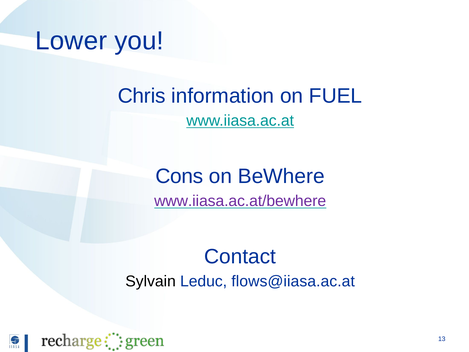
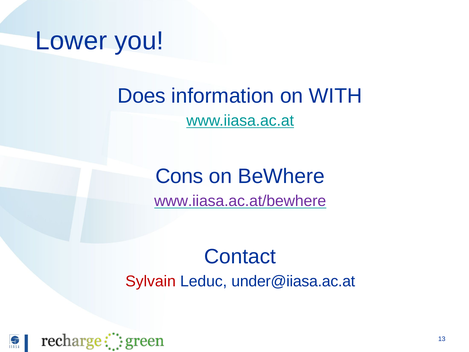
Chris: Chris -> Does
FUEL: FUEL -> WITH
Sylvain colour: black -> red
flows@iiasa.ac.at: flows@iiasa.ac.at -> under@iiasa.ac.at
